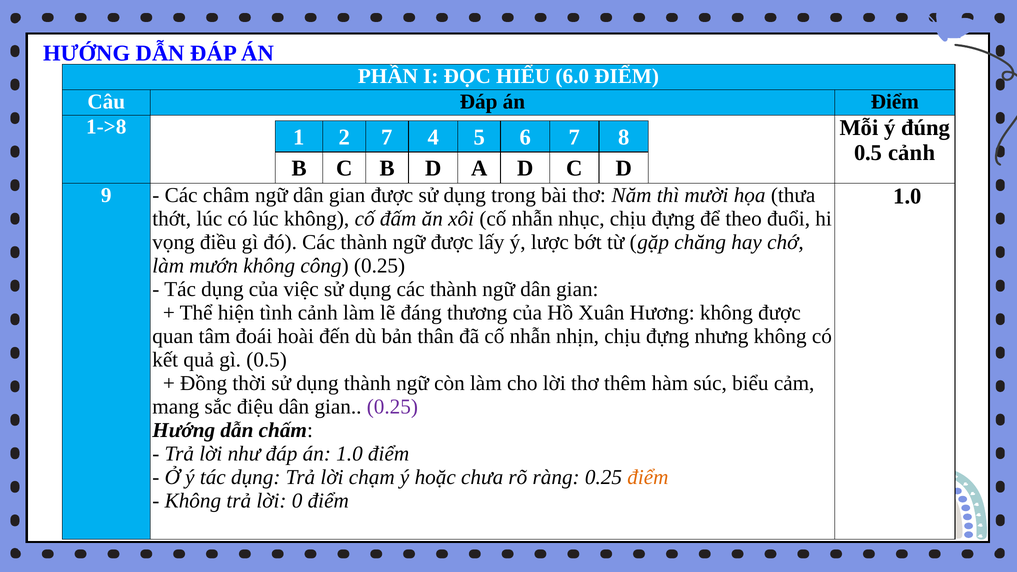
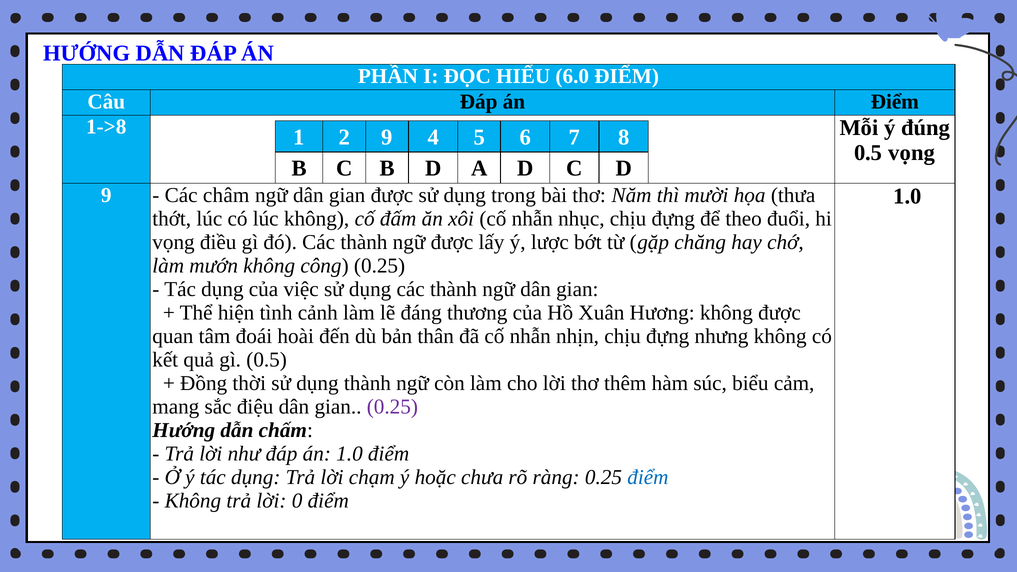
2 7: 7 -> 9
0.5 cảnh: cảnh -> vọng
điểm at (648, 477) colour: orange -> blue
